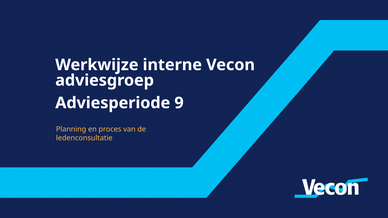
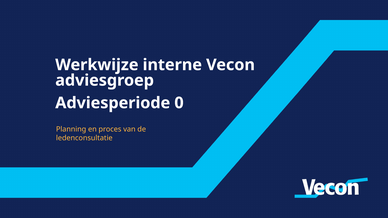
9: 9 -> 0
